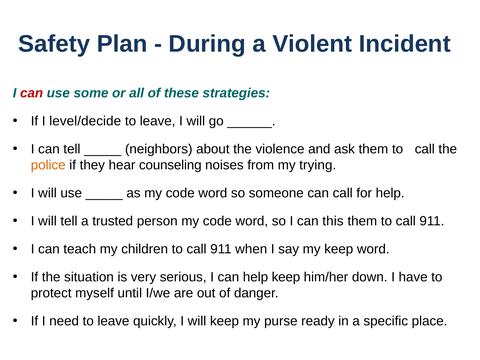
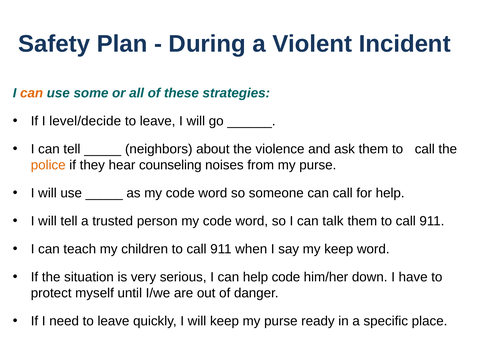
can at (32, 93) colour: red -> orange
from my trying: trying -> purse
this: this -> talk
help keep: keep -> code
